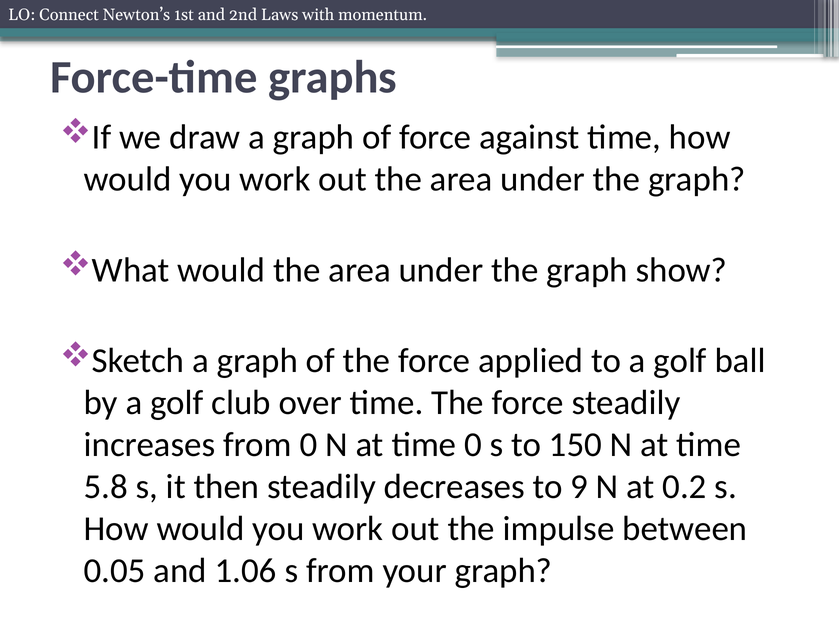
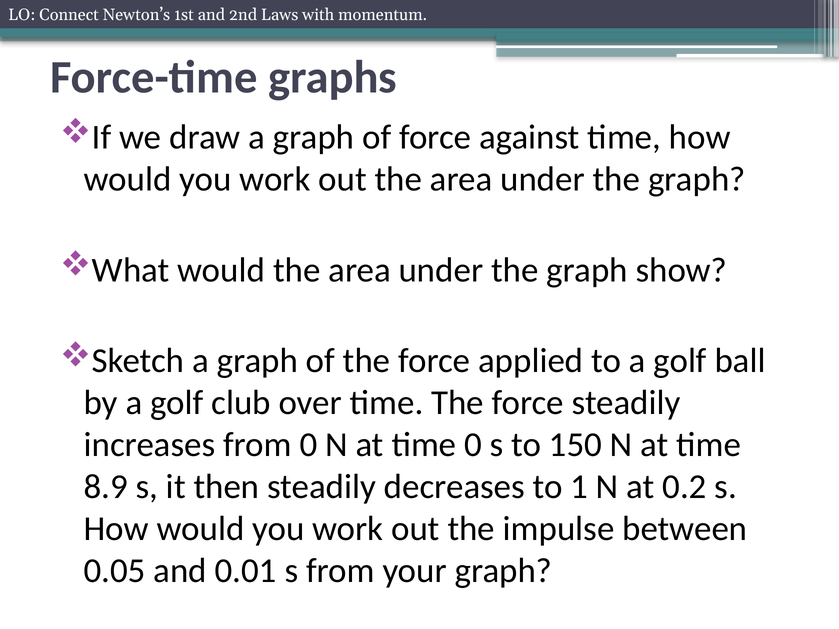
5.8: 5.8 -> 8.9
9: 9 -> 1
1.06: 1.06 -> 0.01
